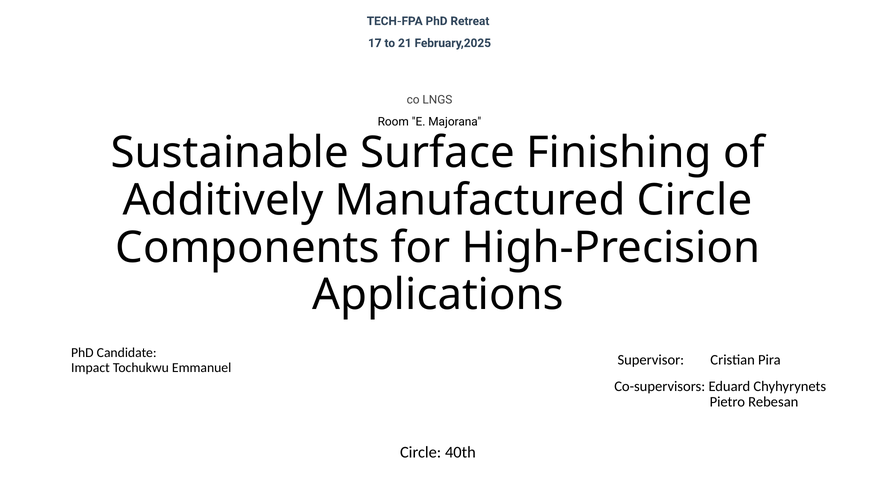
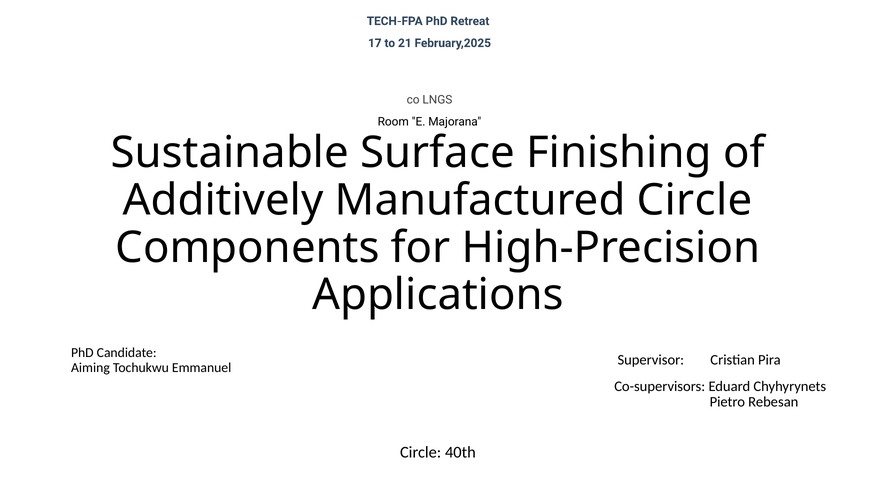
Impact: Impact -> Aiming
